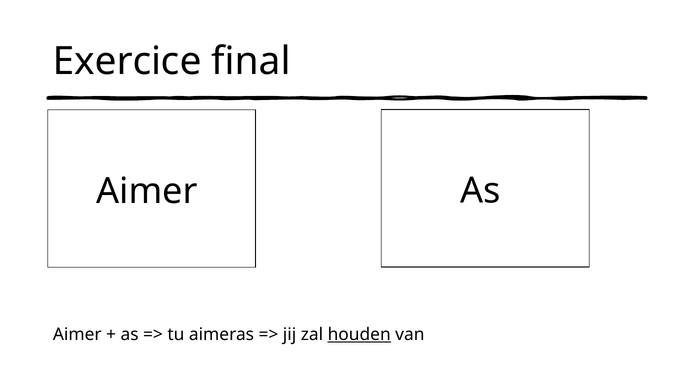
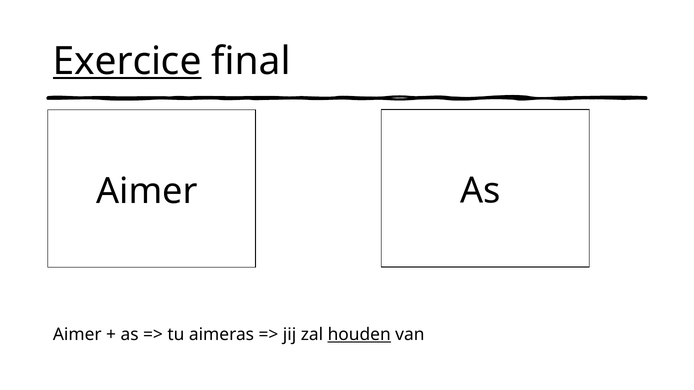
Exercice underline: none -> present
